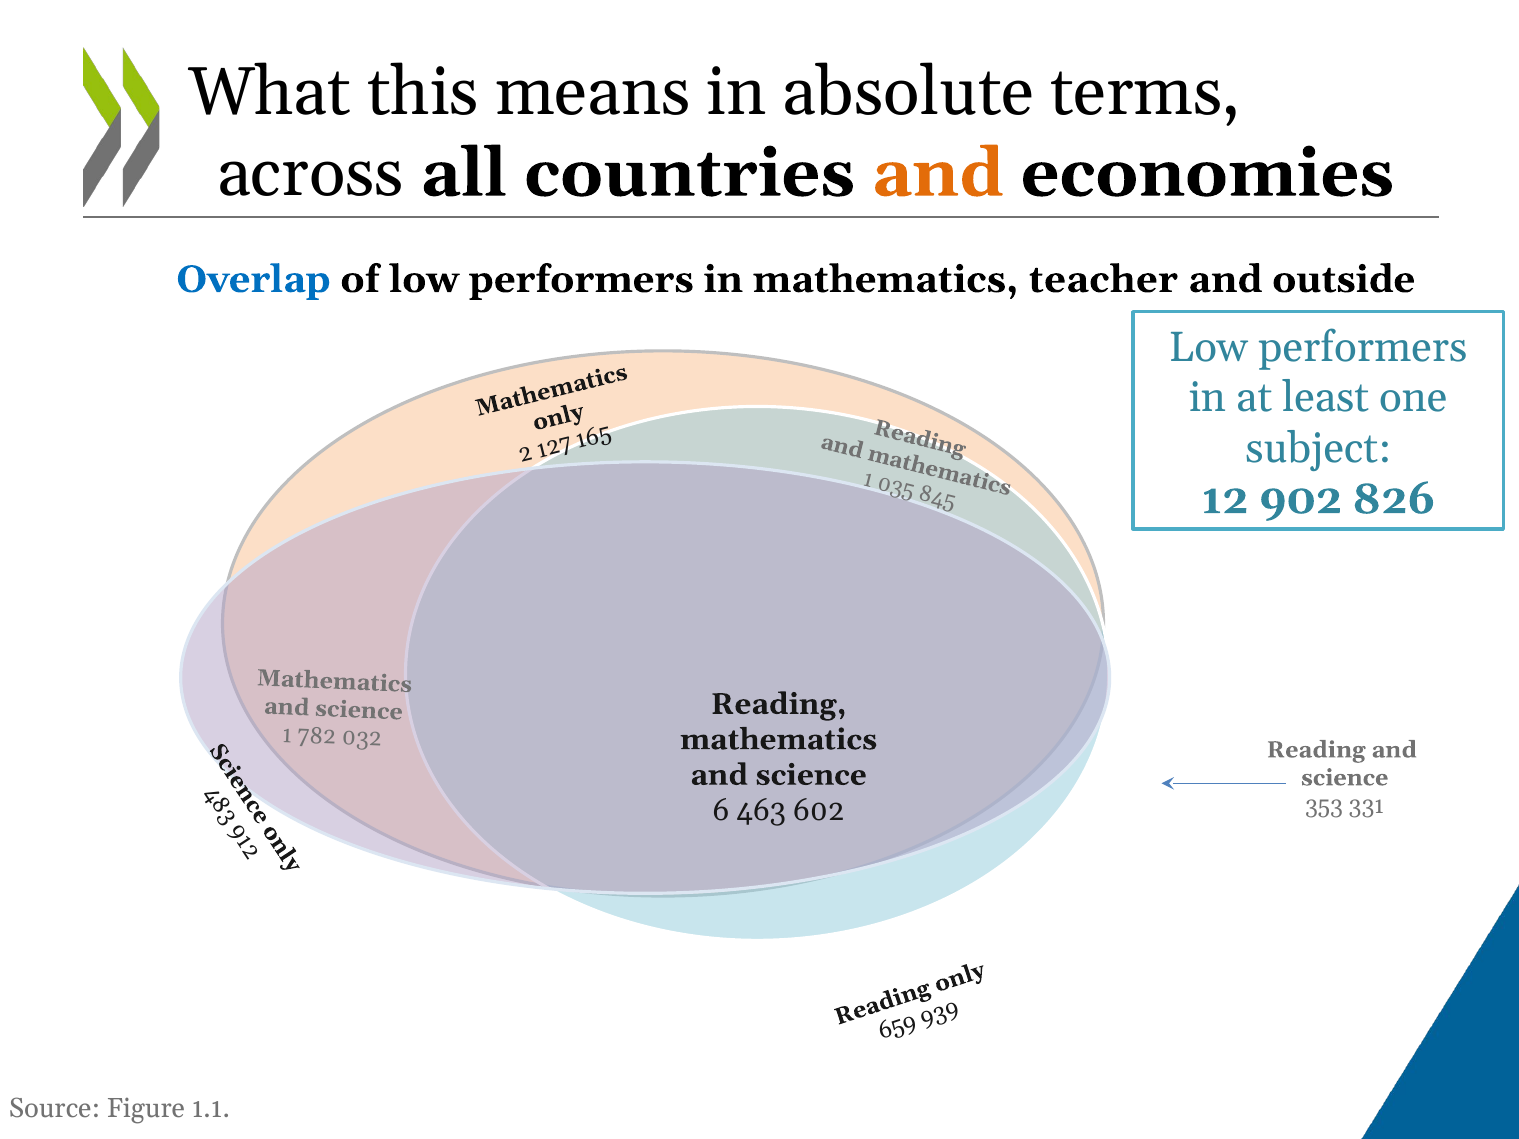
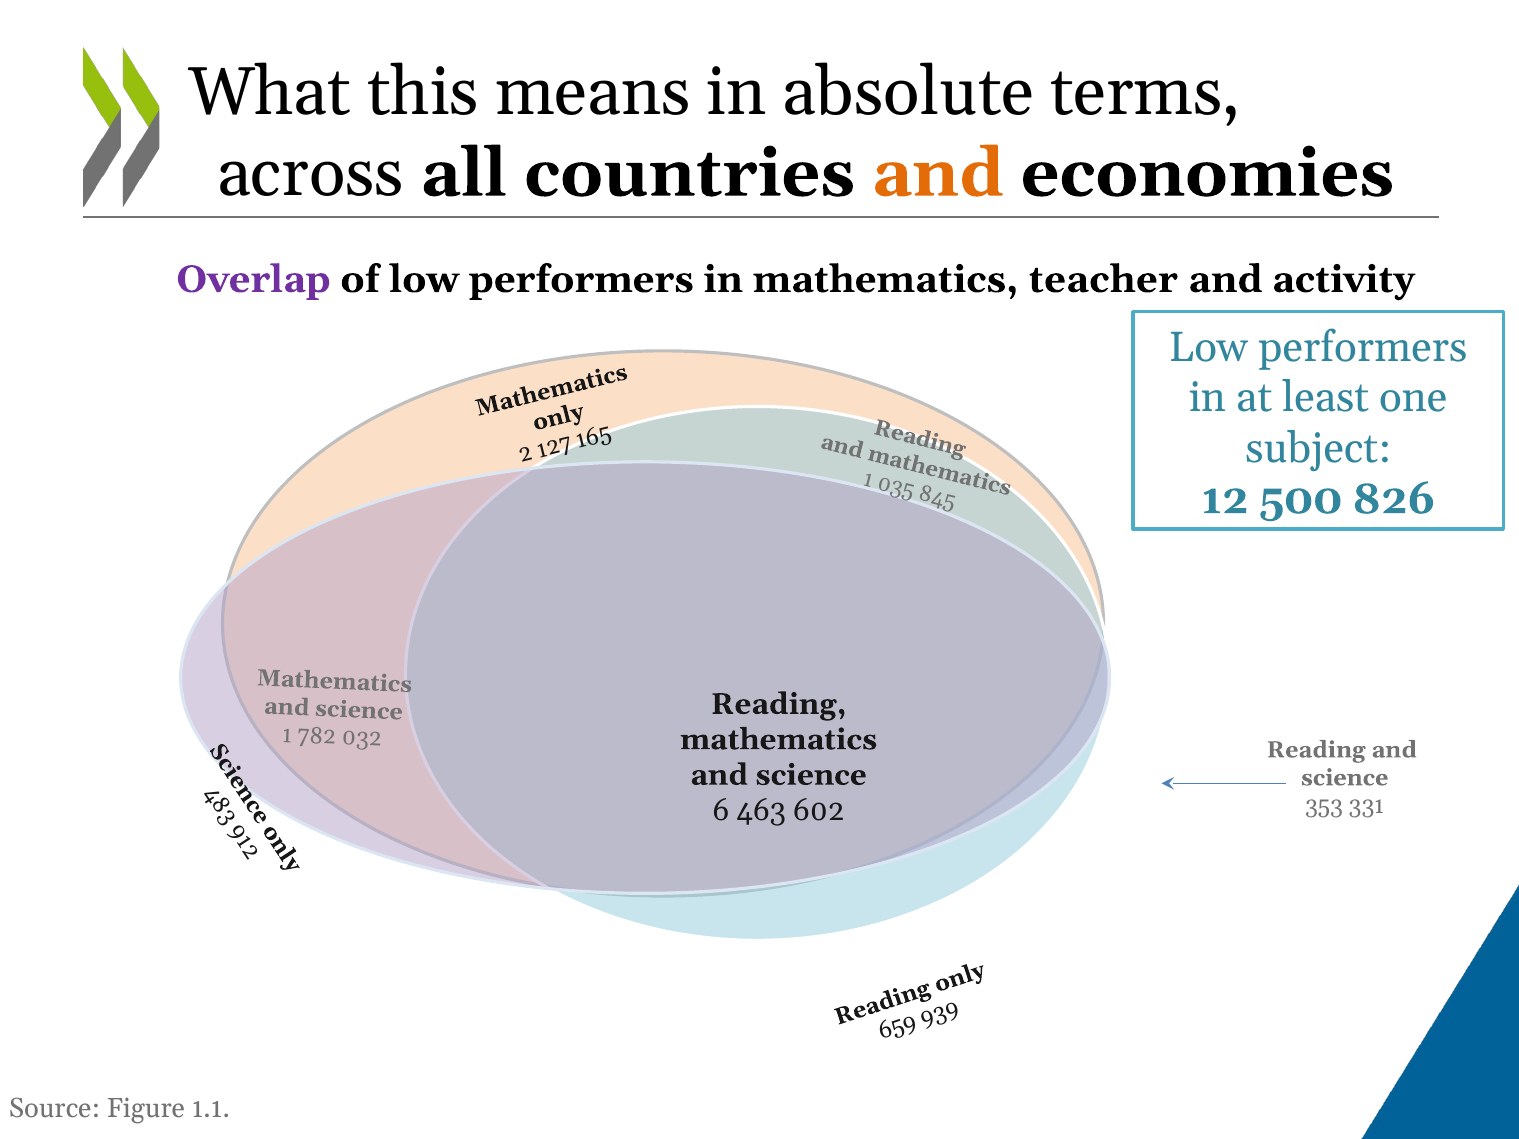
Overlap colour: blue -> purple
outside: outside -> activity
902: 902 -> 500
